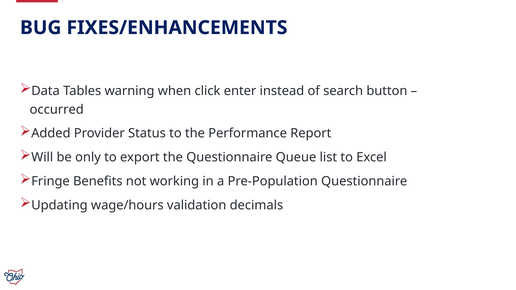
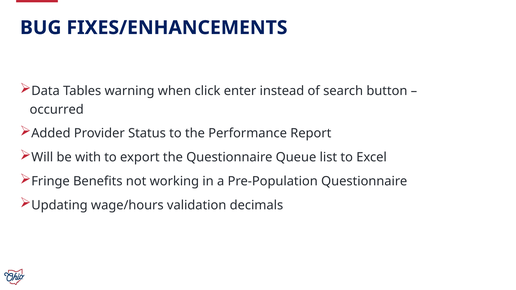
only: only -> with
